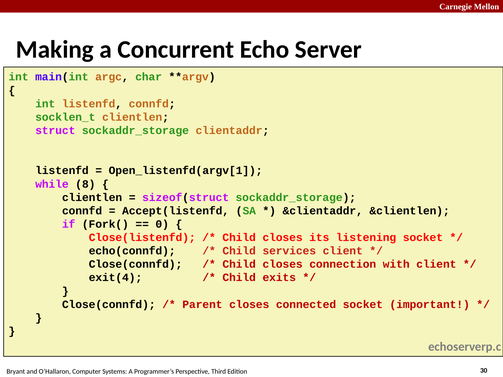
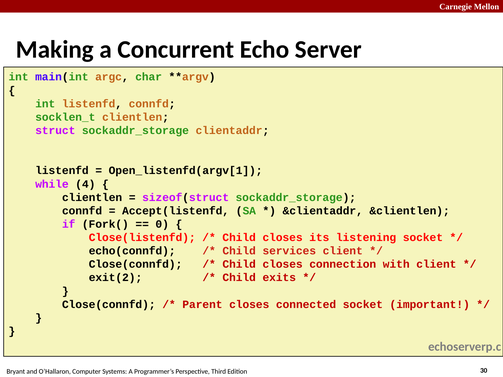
8: 8 -> 4
exit(4: exit(4 -> exit(2
